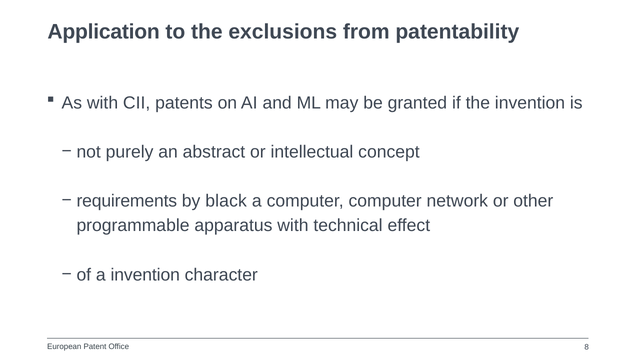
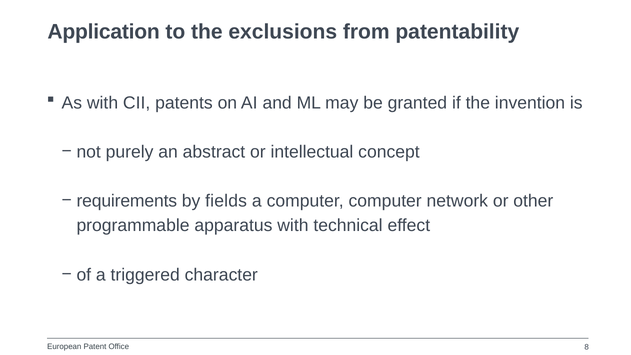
black: black -> fields
a invention: invention -> triggered
